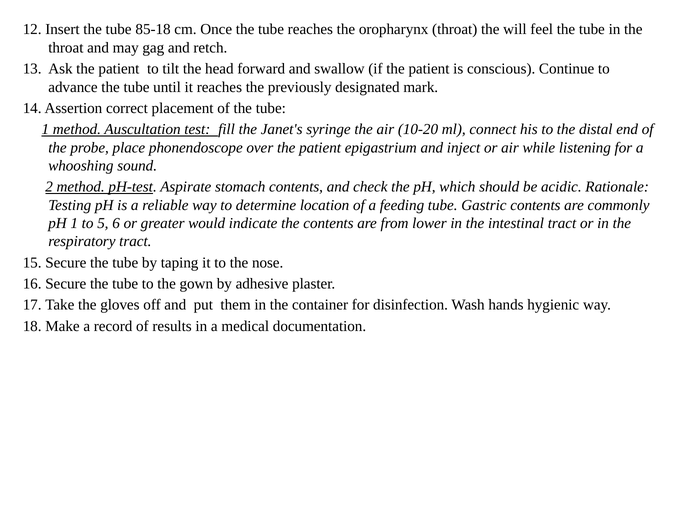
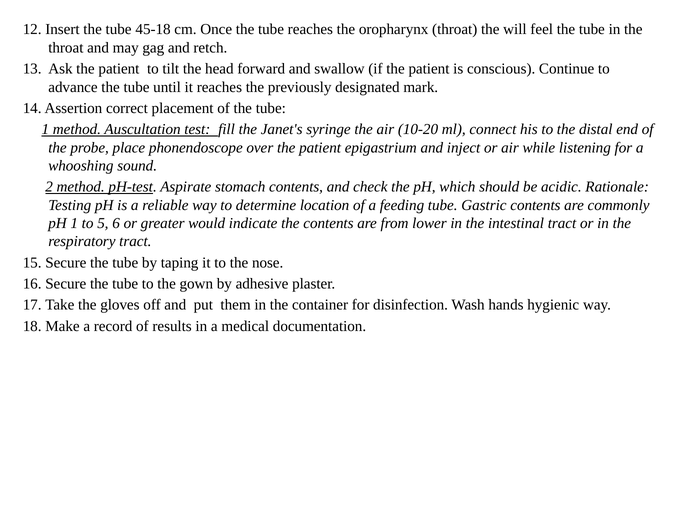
85-18: 85-18 -> 45-18
